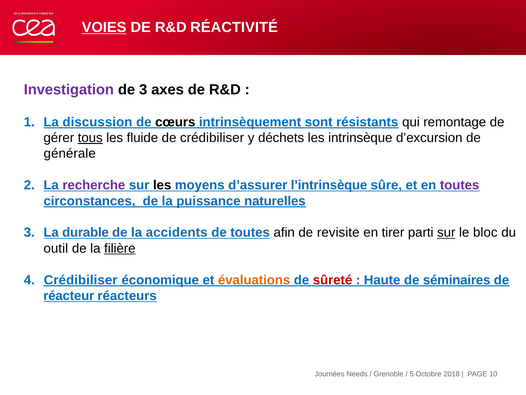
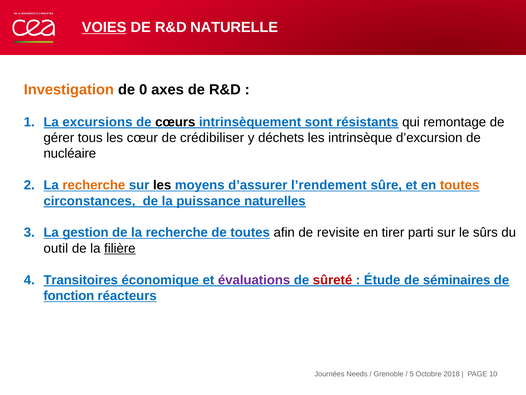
RÉACTIVITÉ: RÉACTIVITÉ -> NATURELLE
Investigation colour: purple -> orange
de 3: 3 -> 0
discussion: discussion -> excursions
tous underline: present -> none
fluide: fluide -> cœur
générale: générale -> nucléaire
recherche at (94, 185) colour: purple -> orange
l’intrinsèque: l’intrinsèque -> l’rendement
toutes at (460, 185) colour: purple -> orange
durable: durable -> gestion
de la accidents: accidents -> recherche
sur at (446, 232) underline: present -> none
bloc: bloc -> sûrs
4 Crédibiliser: Crédibiliser -> Transitoires
évaluations colour: orange -> purple
Haute: Haute -> Étude
réacteur: réacteur -> fonction
